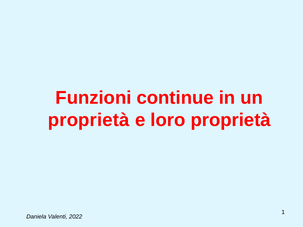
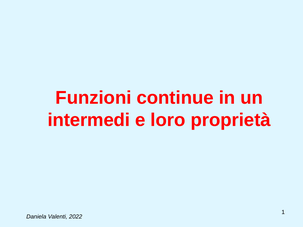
proprietà at (89, 120): proprietà -> intermedi
